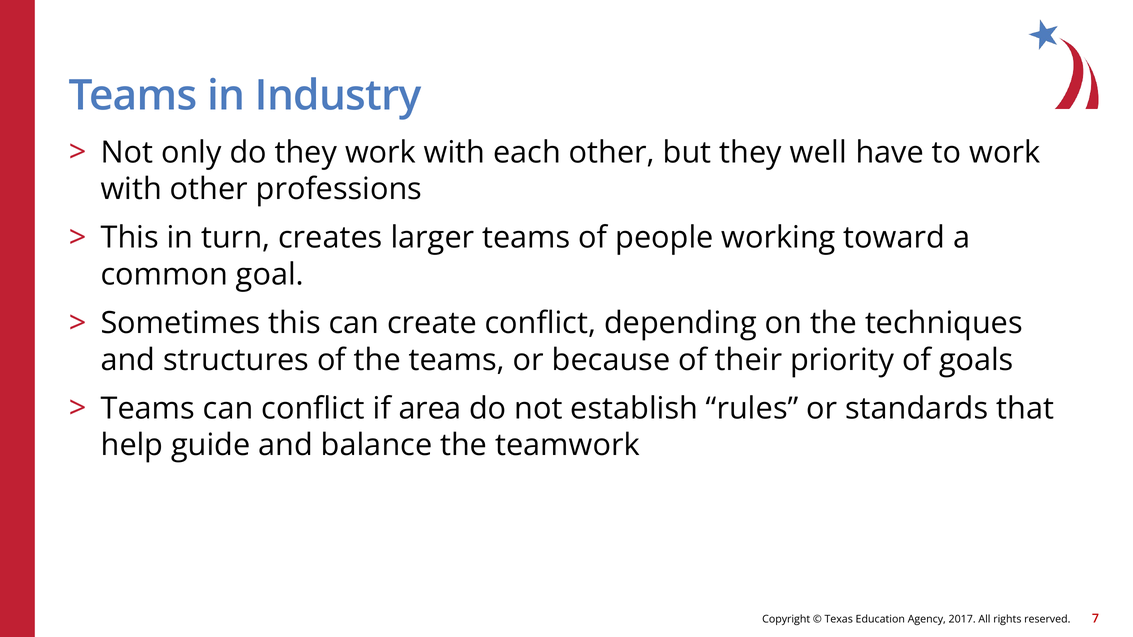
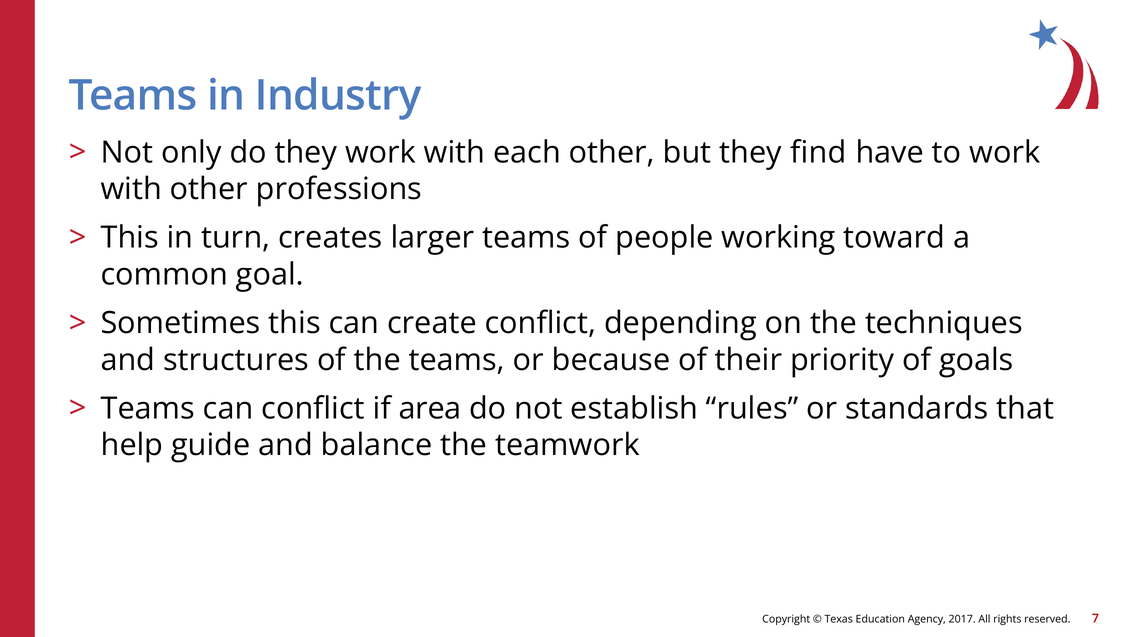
well: well -> find
